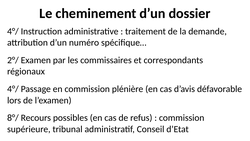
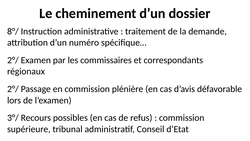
4°/ at (13, 31): 4°/ -> 8°/
4°/ at (13, 89): 4°/ -> 2°/
8°/: 8°/ -> 3°/
